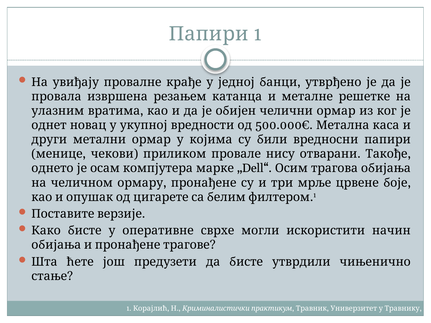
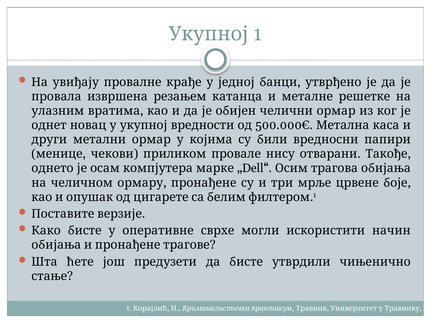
Папири at (209, 34): Папири -> Укупној
